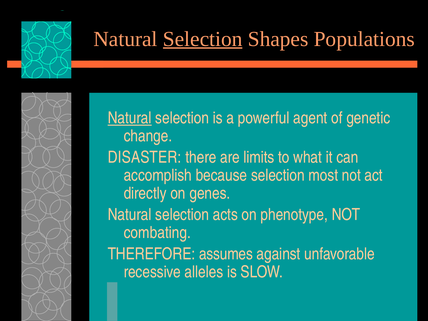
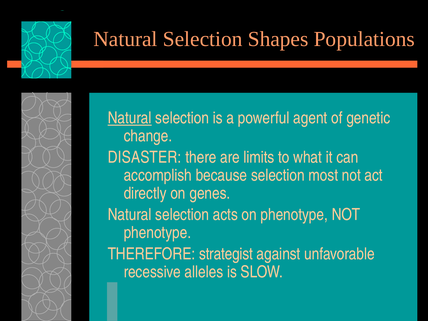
Selection at (203, 39) underline: present -> none
combating at (157, 233): combating -> phenotype
assumes: assumes -> strategist
